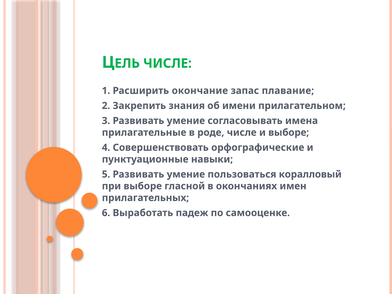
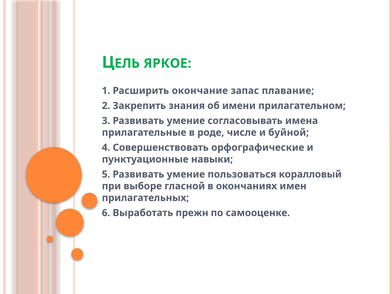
ЧИСЛЕ at (167, 63): ЧИСЛЕ -> ЯРКОЕ
и выборе: выборе -> буйной
падеж: падеж -> прежн
